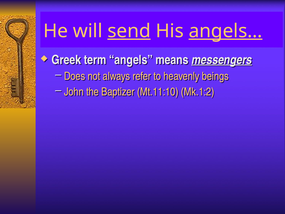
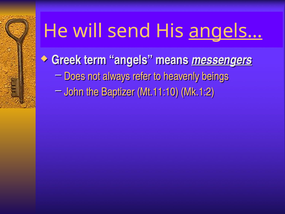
send underline: present -> none
